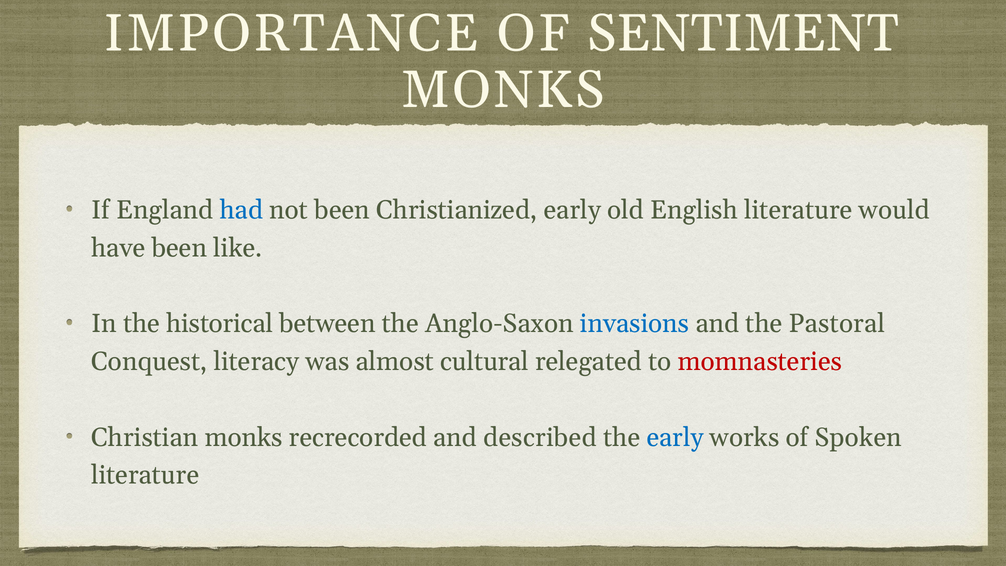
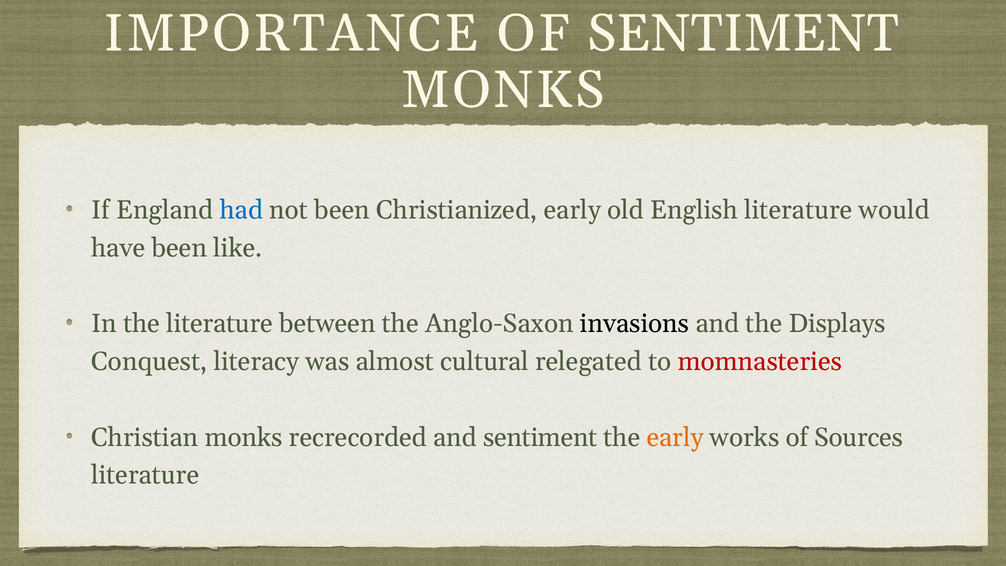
the historical: historical -> literature
invasions colour: blue -> black
Pastoral: Pastoral -> Displays
and described: described -> sentiment
early at (675, 437) colour: blue -> orange
Spoken: Spoken -> Sources
